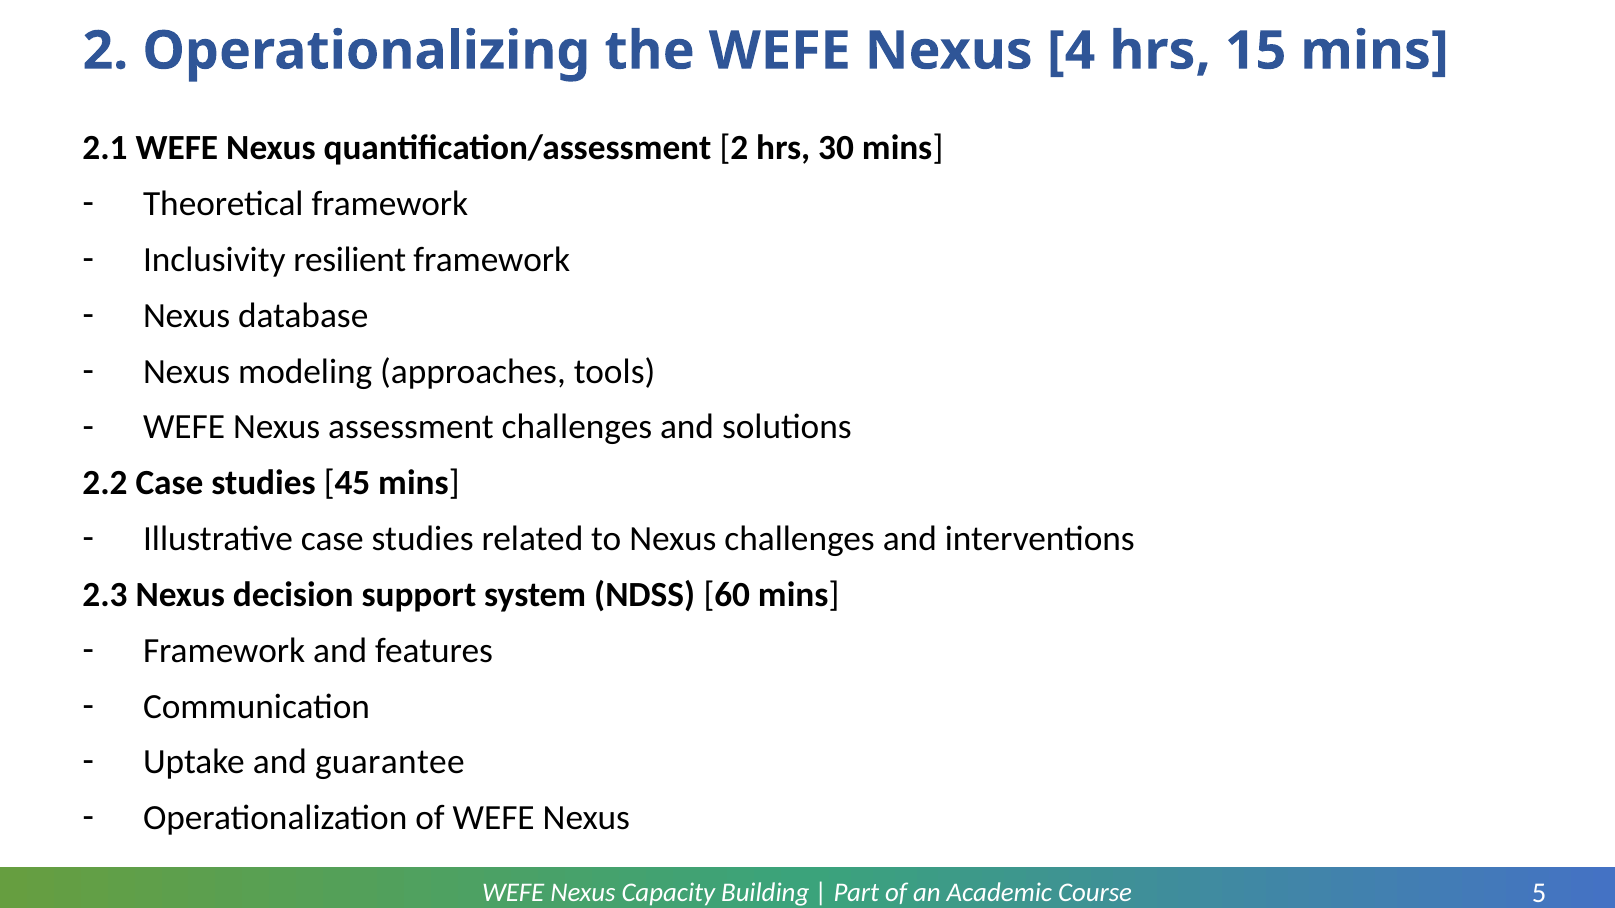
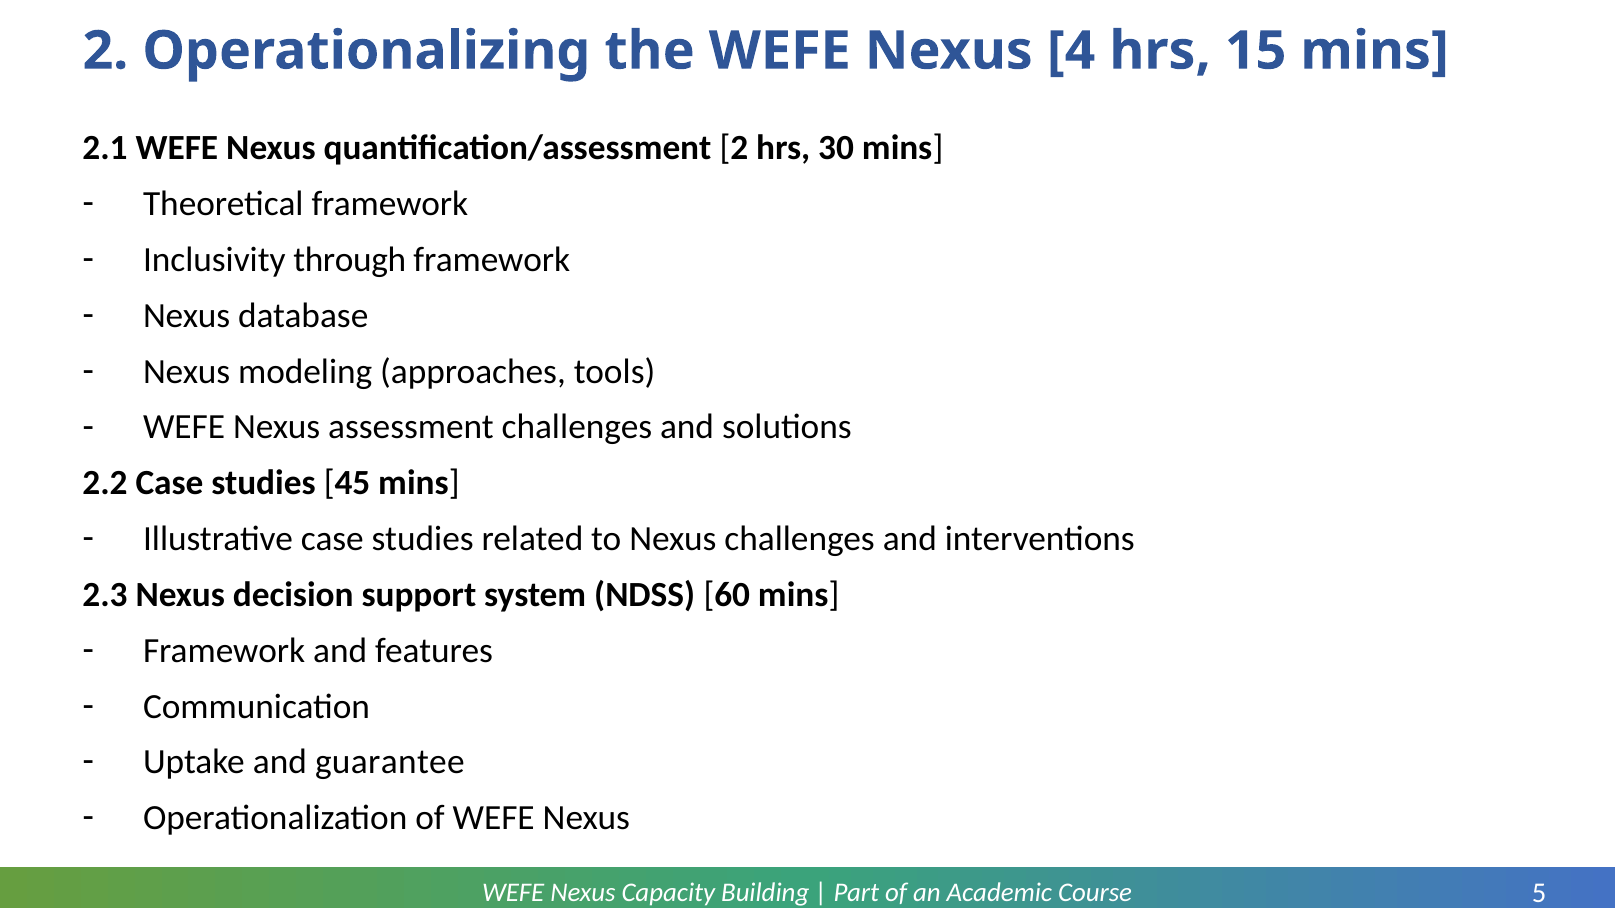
resilient: resilient -> through
